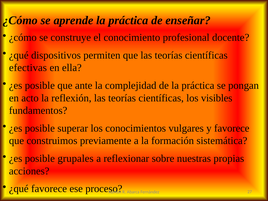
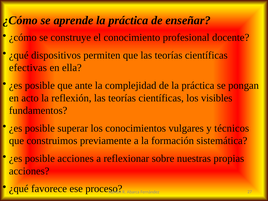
y favorece: favorece -> técnicos
posible grupales: grupales -> acciones
